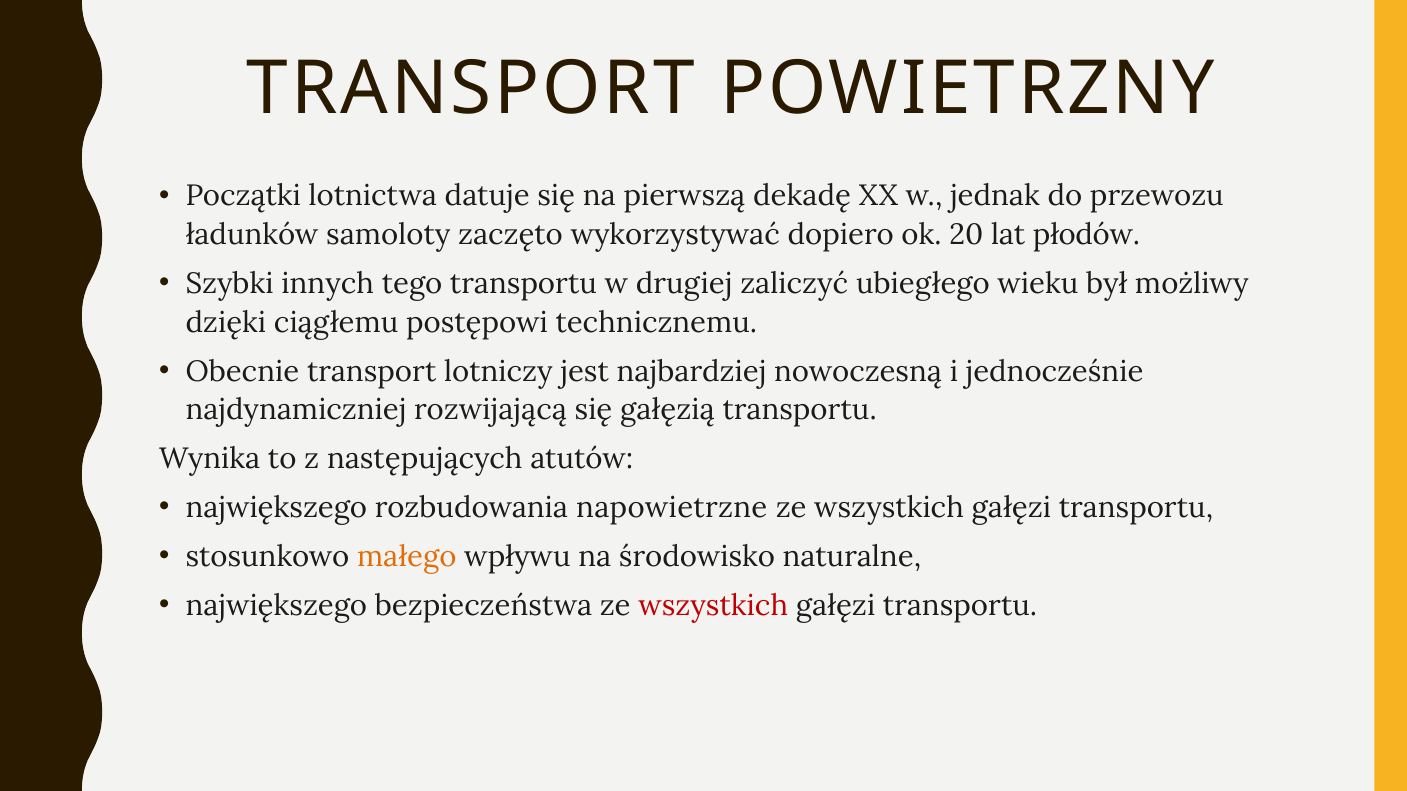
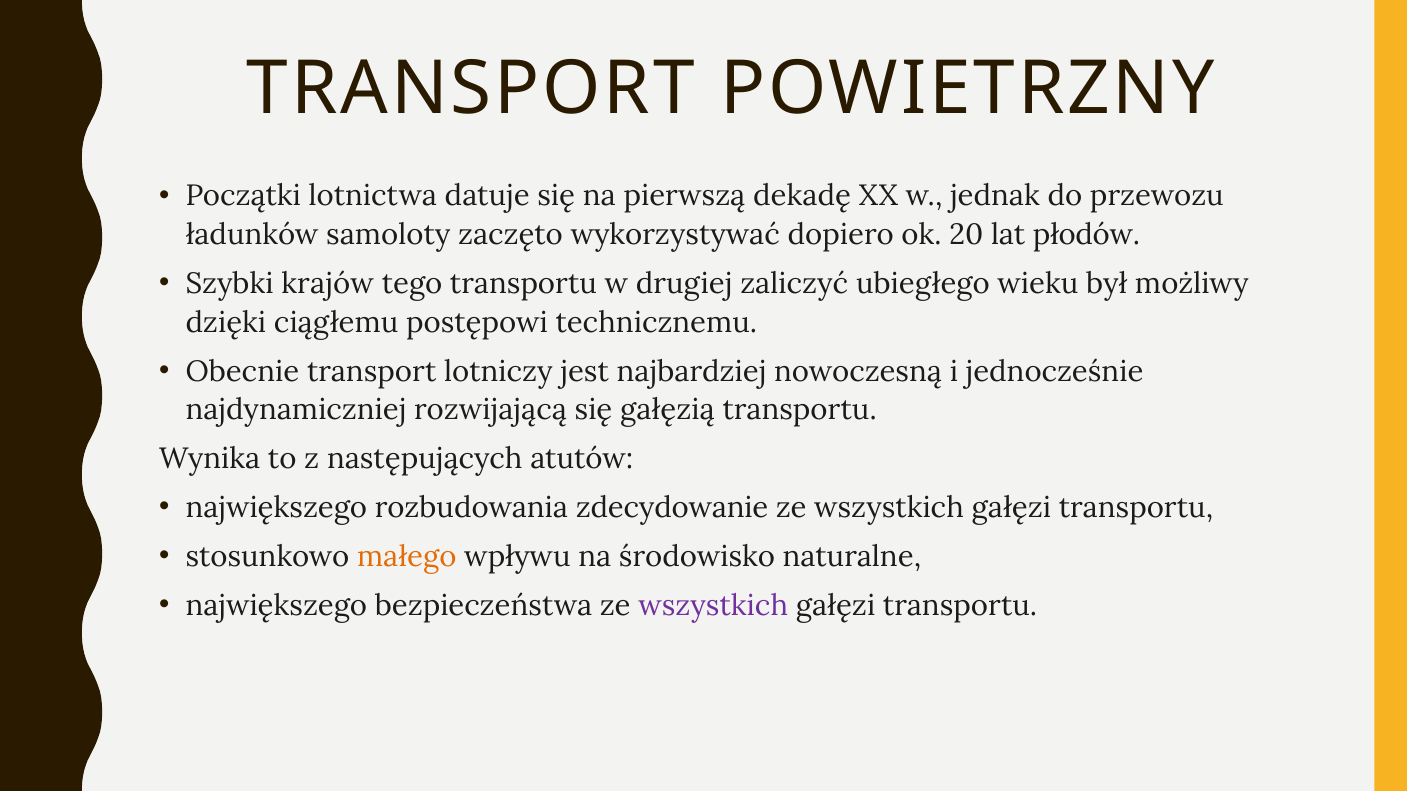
innych: innych -> krajów
napowietrzne: napowietrzne -> zdecydowanie
wszystkich at (713, 606) colour: red -> purple
